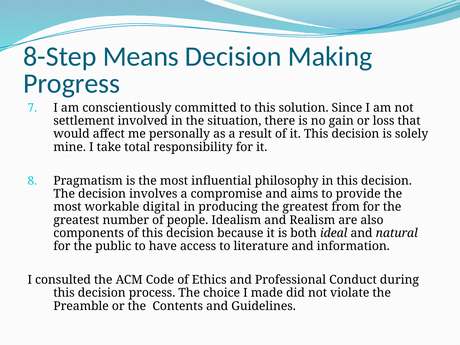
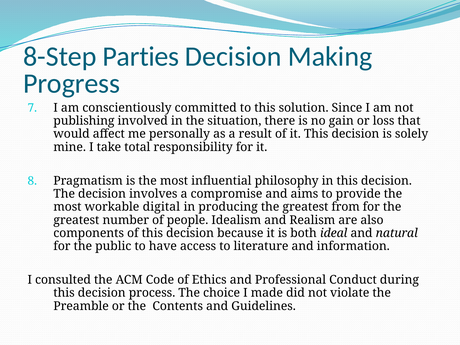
Means: Means -> Parties
settlement: settlement -> publishing
